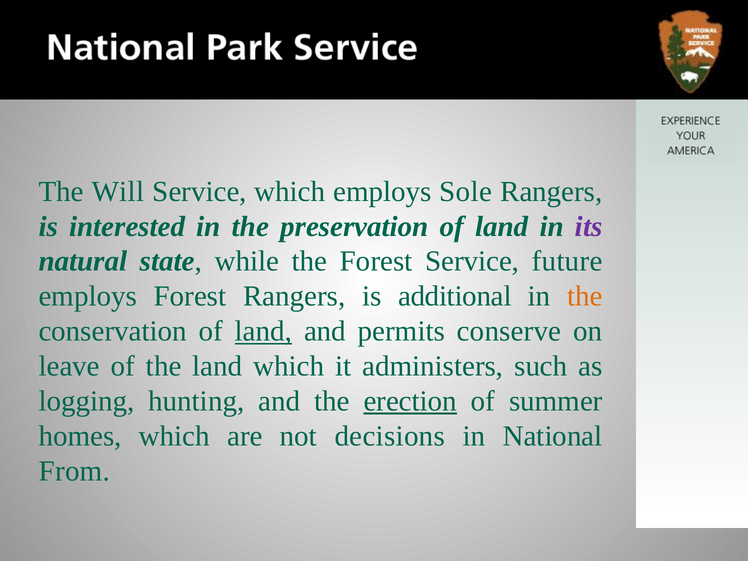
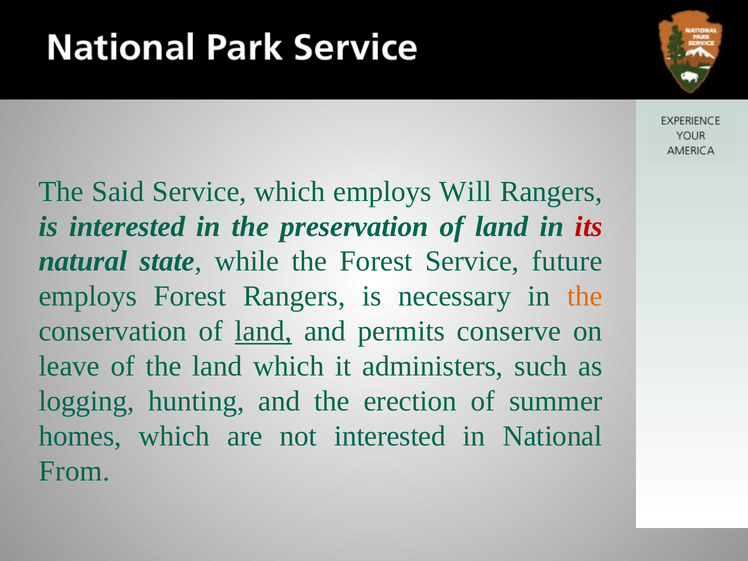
Will: Will -> Said
Sole: Sole -> Will
its colour: purple -> red
additional: additional -> necessary
erection underline: present -> none
not decisions: decisions -> interested
